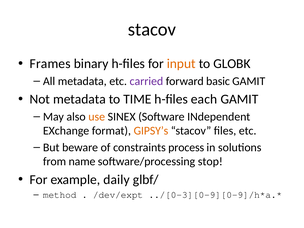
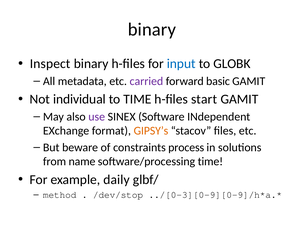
stacov at (152, 29): stacov -> binary
Frames: Frames -> Inspect
input colour: orange -> blue
Not metadata: metadata -> individual
each: each -> start
use colour: orange -> purple
software/processing stop: stop -> time
/dev/expt: /dev/expt -> /dev/stop
